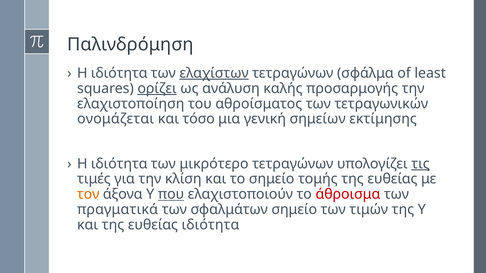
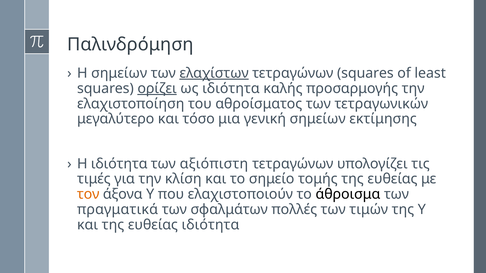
ιδιότητα at (119, 73): ιδιότητα -> σημείων
τετραγώνων σφάλμα: σφάλμα -> squares
ως ανάλυση: ανάλυση -> ιδιότητα
ονομάζεται: ονομάζεται -> μεγαλύτερο
μικρότερο: μικρότερο -> αξιόπιστη
τις underline: present -> none
που underline: present -> none
άθροισμα colour: red -> black
σφαλμάτων σημείο: σημείο -> πολλές
